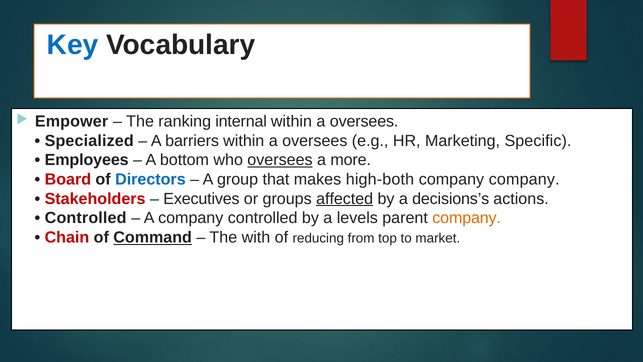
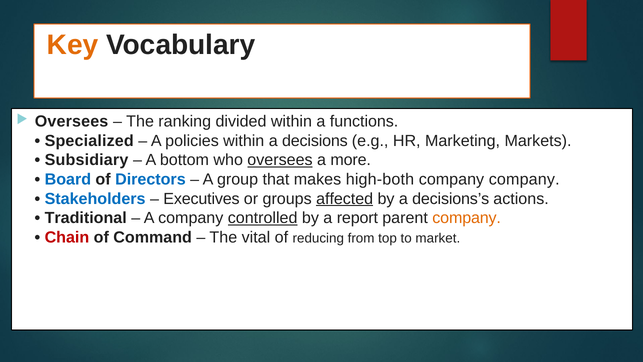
Key colour: blue -> orange
Empower at (72, 121): Empower -> Oversees
internal: internal -> divided
oversees at (364, 121): oversees -> functions
barriers: barriers -> policies
oversees at (315, 141): oversees -> decisions
Specific: Specific -> Markets
Employees: Employees -> Subsidiary
Board colour: red -> blue
Stakeholders colour: red -> blue
Controlled at (86, 218): Controlled -> Traditional
controlled at (263, 218) underline: none -> present
levels: levels -> report
Command underline: present -> none
with: with -> vital
